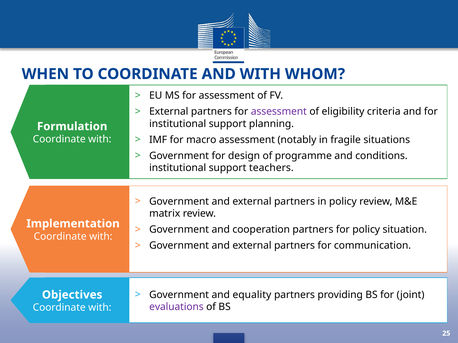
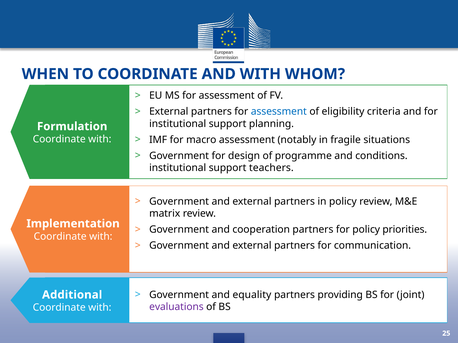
assessment at (279, 112) colour: purple -> blue
situation: situation -> priorities
Objectives: Objectives -> Additional
